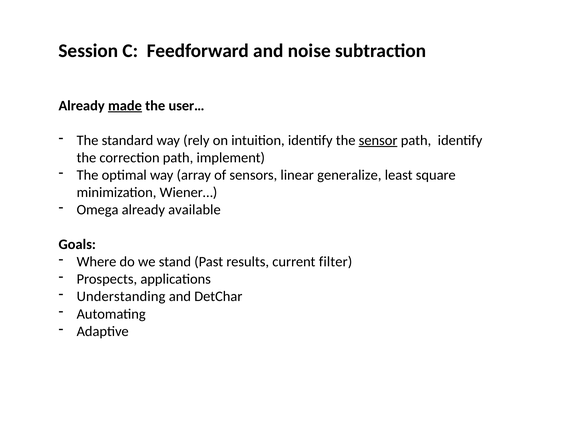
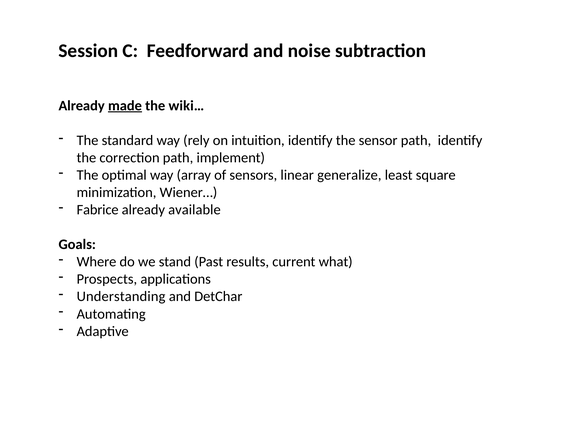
user…: user… -> wiki…
sensor underline: present -> none
Omega: Omega -> Fabrice
filter: filter -> what
